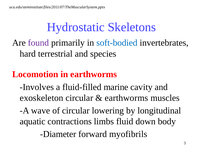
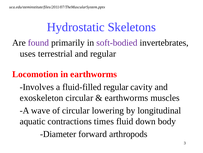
soft-bodied colour: blue -> purple
hard: hard -> uses
and species: species -> regular
fluid-filled marine: marine -> regular
limbs: limbs -> times
myofibrils: myofibrils -> arthropods
